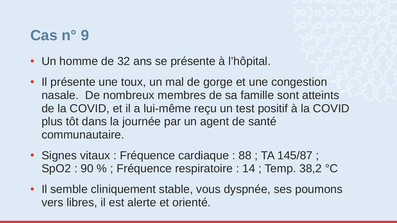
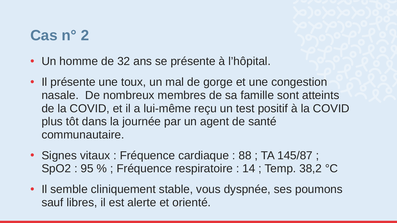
9: 9 -> 2
90: 90 -> 95
vers: vers -> sauf
